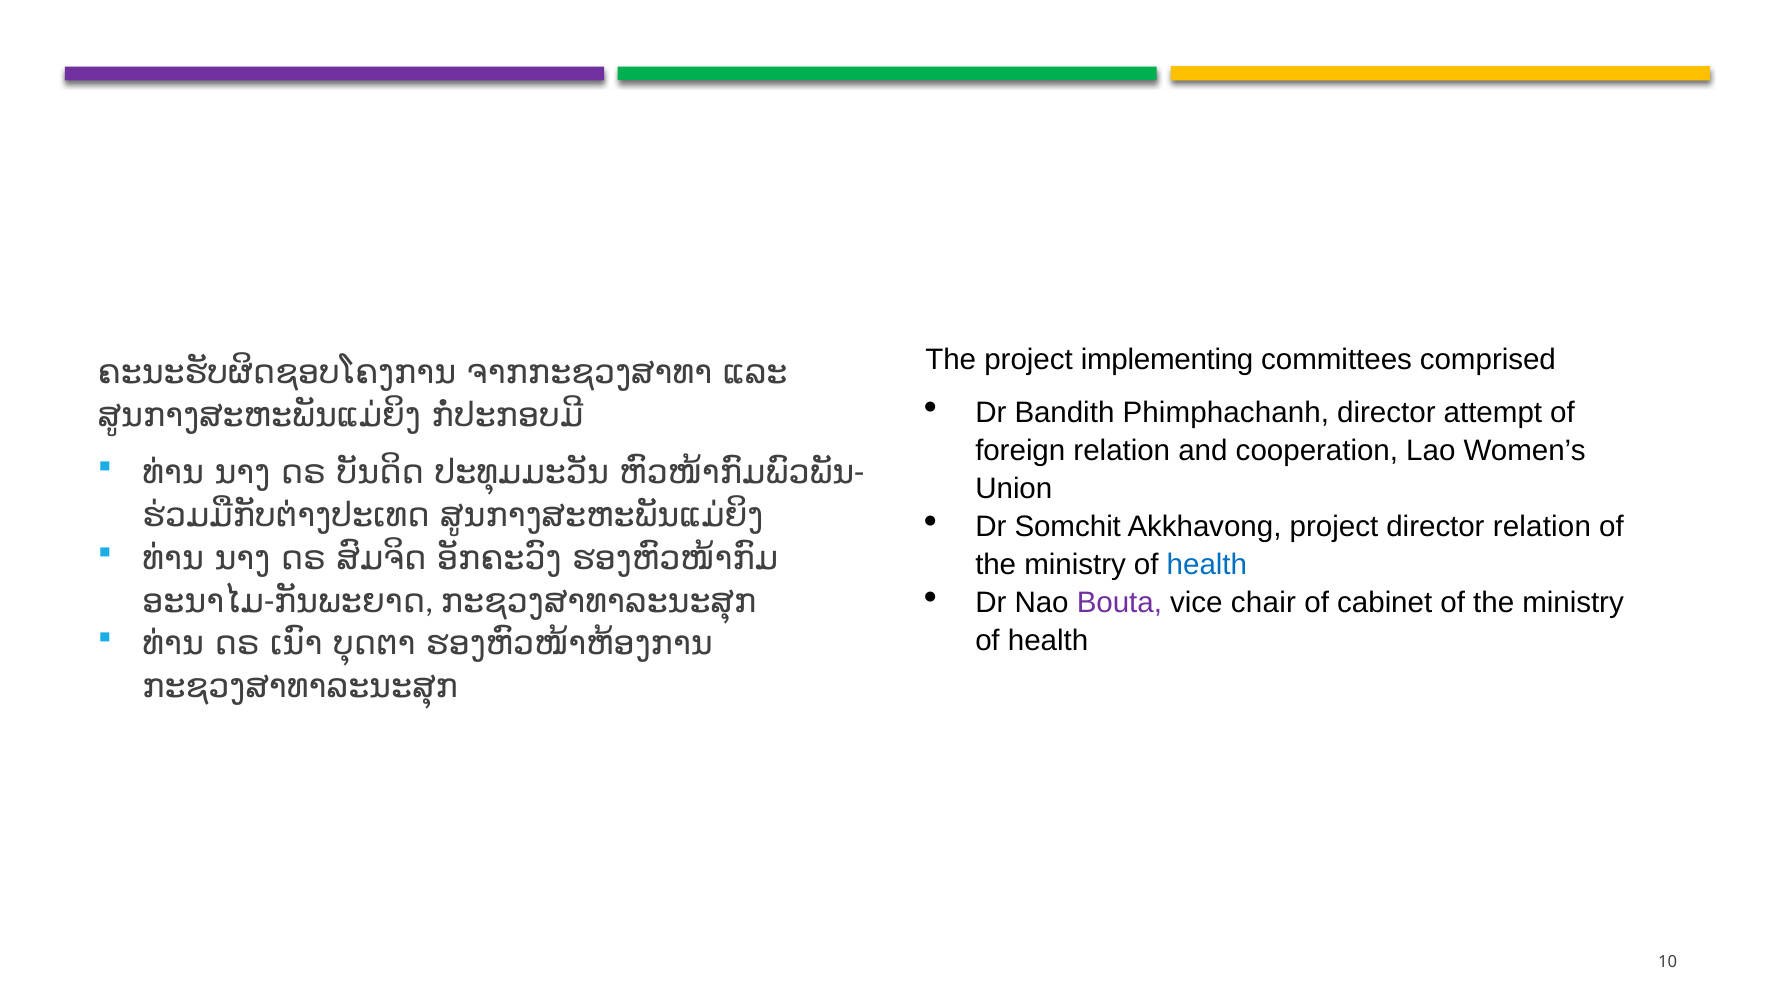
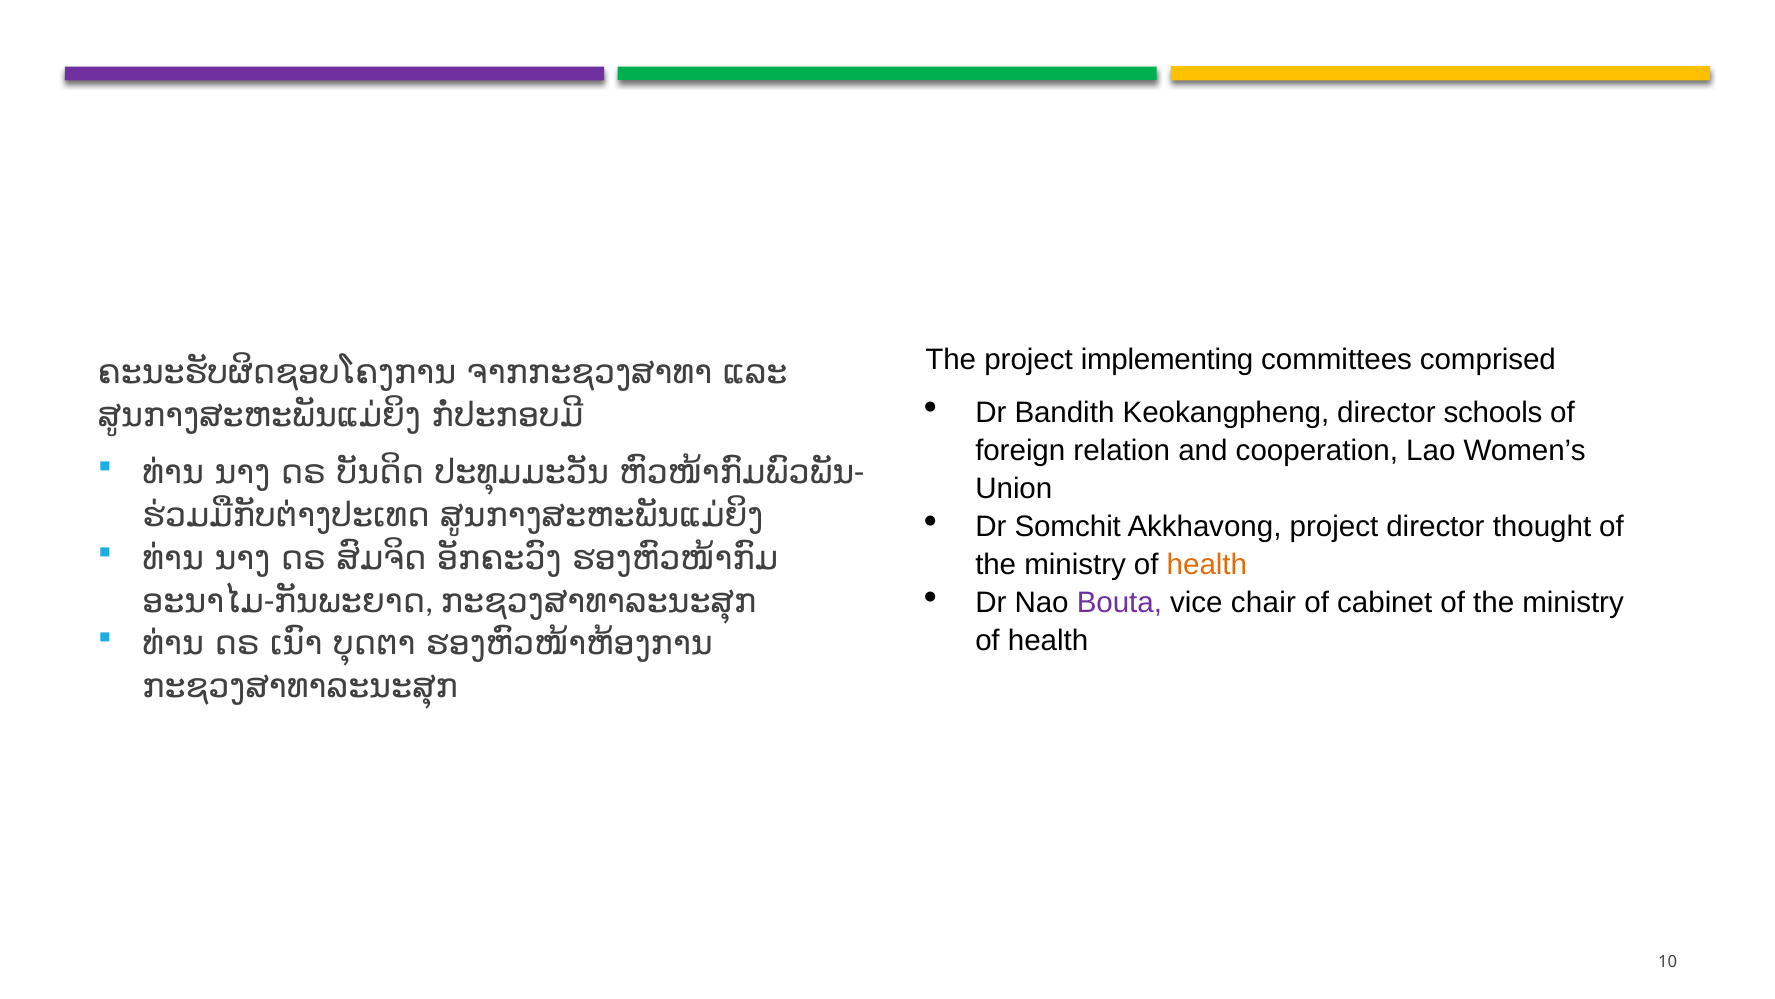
Phimphachanh: Phimphachanh -> Keokangpheng
attempt: attempt -> schools
director relation: relation -> thought
health at (1207, 564) colour: blue -> orange
